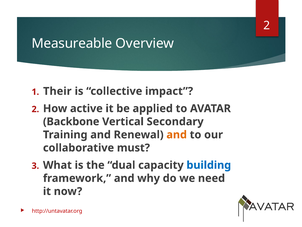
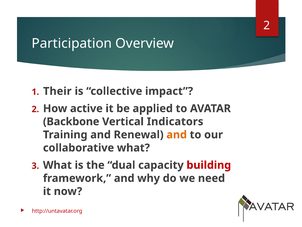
Measureable: Measureable -> Participation
Secondary: Secondary -> Indicators
collaborative must: must -> what
building colour: blue -> red
